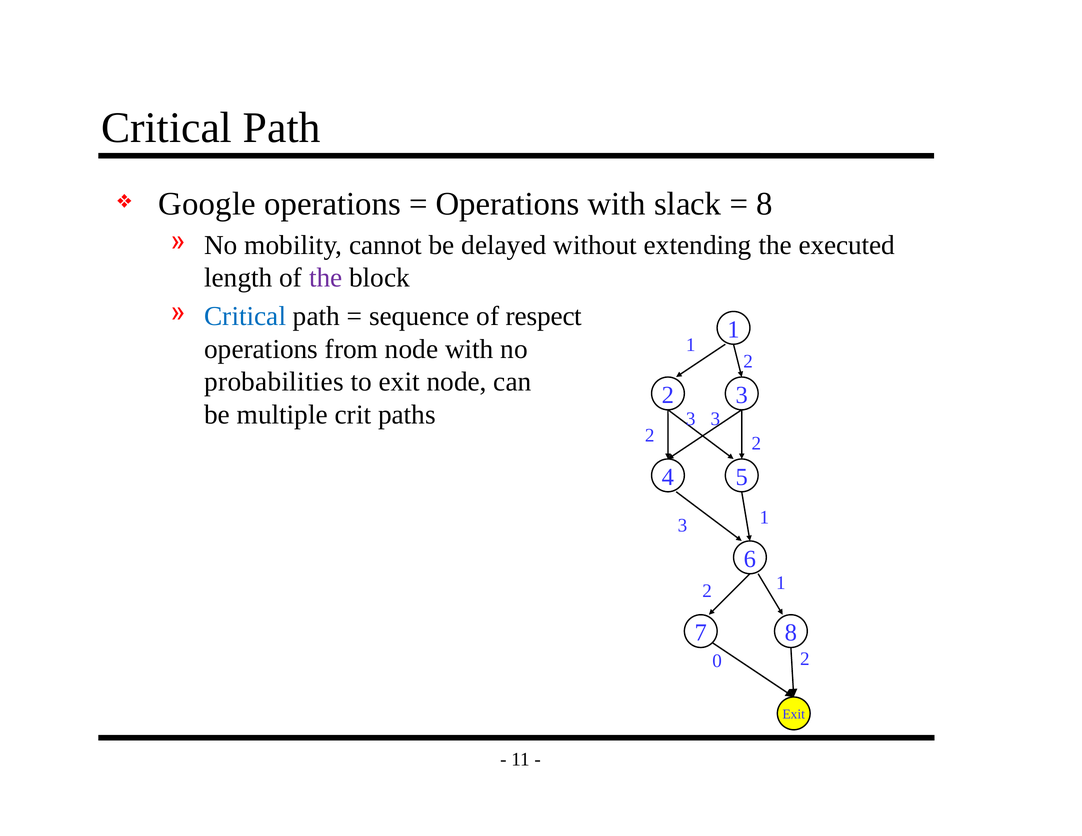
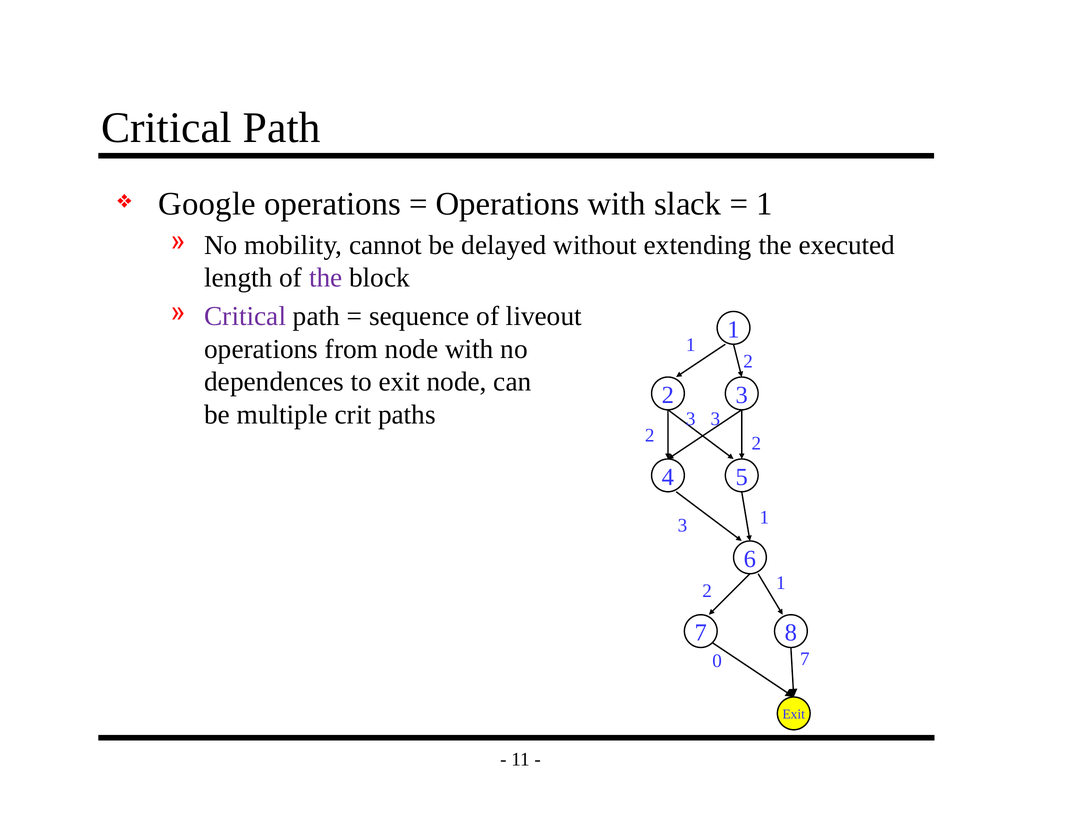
8 at (764, 204): 8 -> 1
Critical at (245, 316) colour: blue -> purple
respect: respect -> liveout
probabilities: probabilities -> dependences
0 2: 2 -> 7
